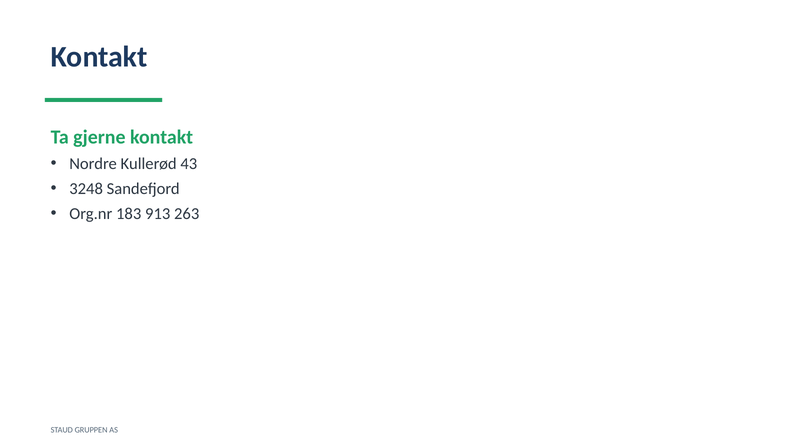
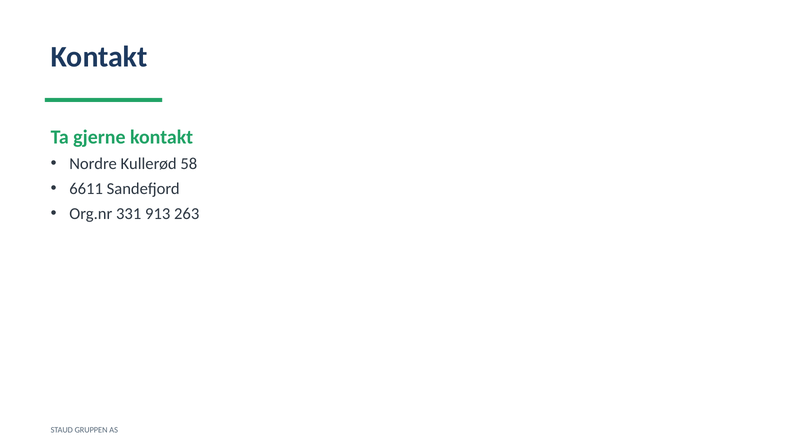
43: 43 -> 58
3248: 3248 -> 6611
183: 183 -> 331
